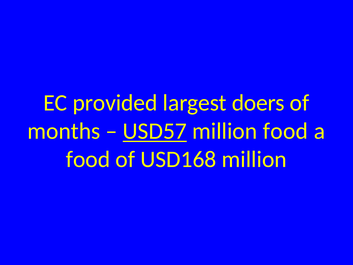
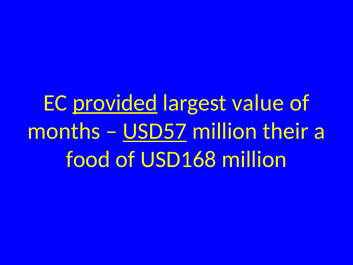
provided underline: none -> present
doers: doers -> value
million food: food -> their
